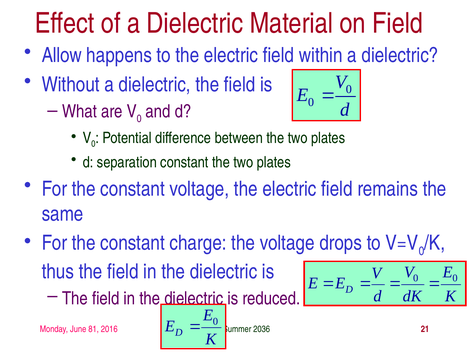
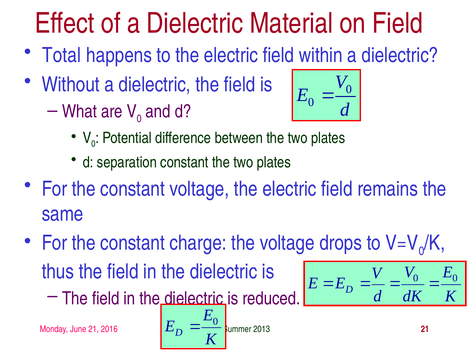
Allow: Allow -> Total
June 81: 81 -> 21
2036: 2036 -> 2013
